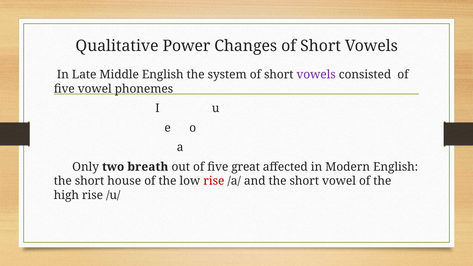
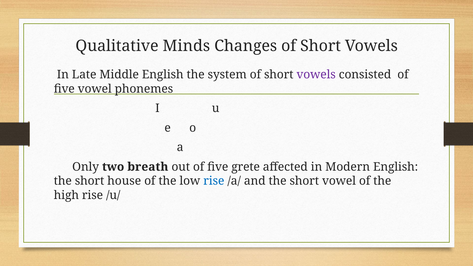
Power: Power -> Minds
great: great -> grete
rise at (214, 181) colour: red -> blue
